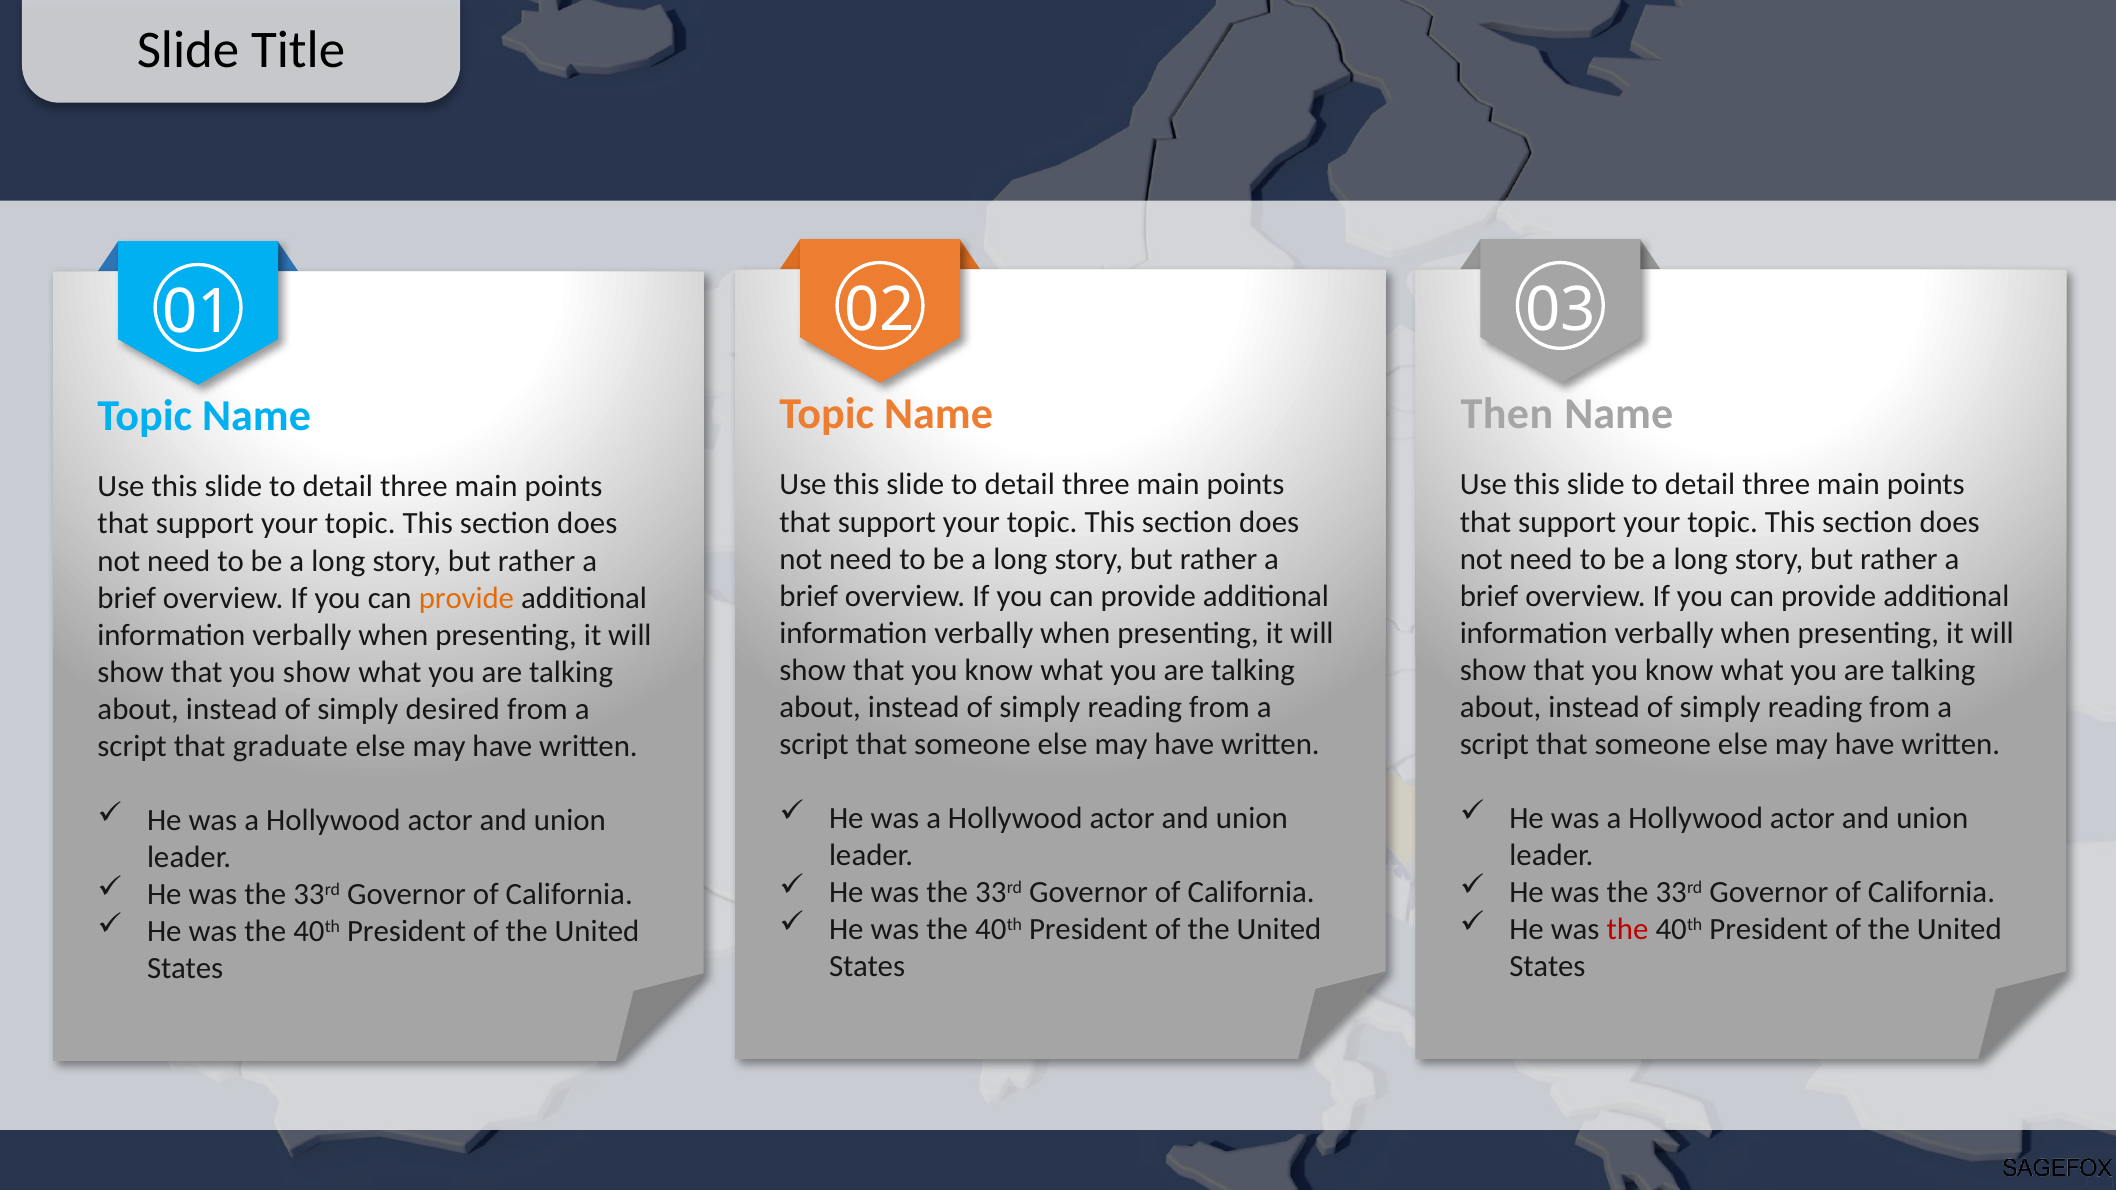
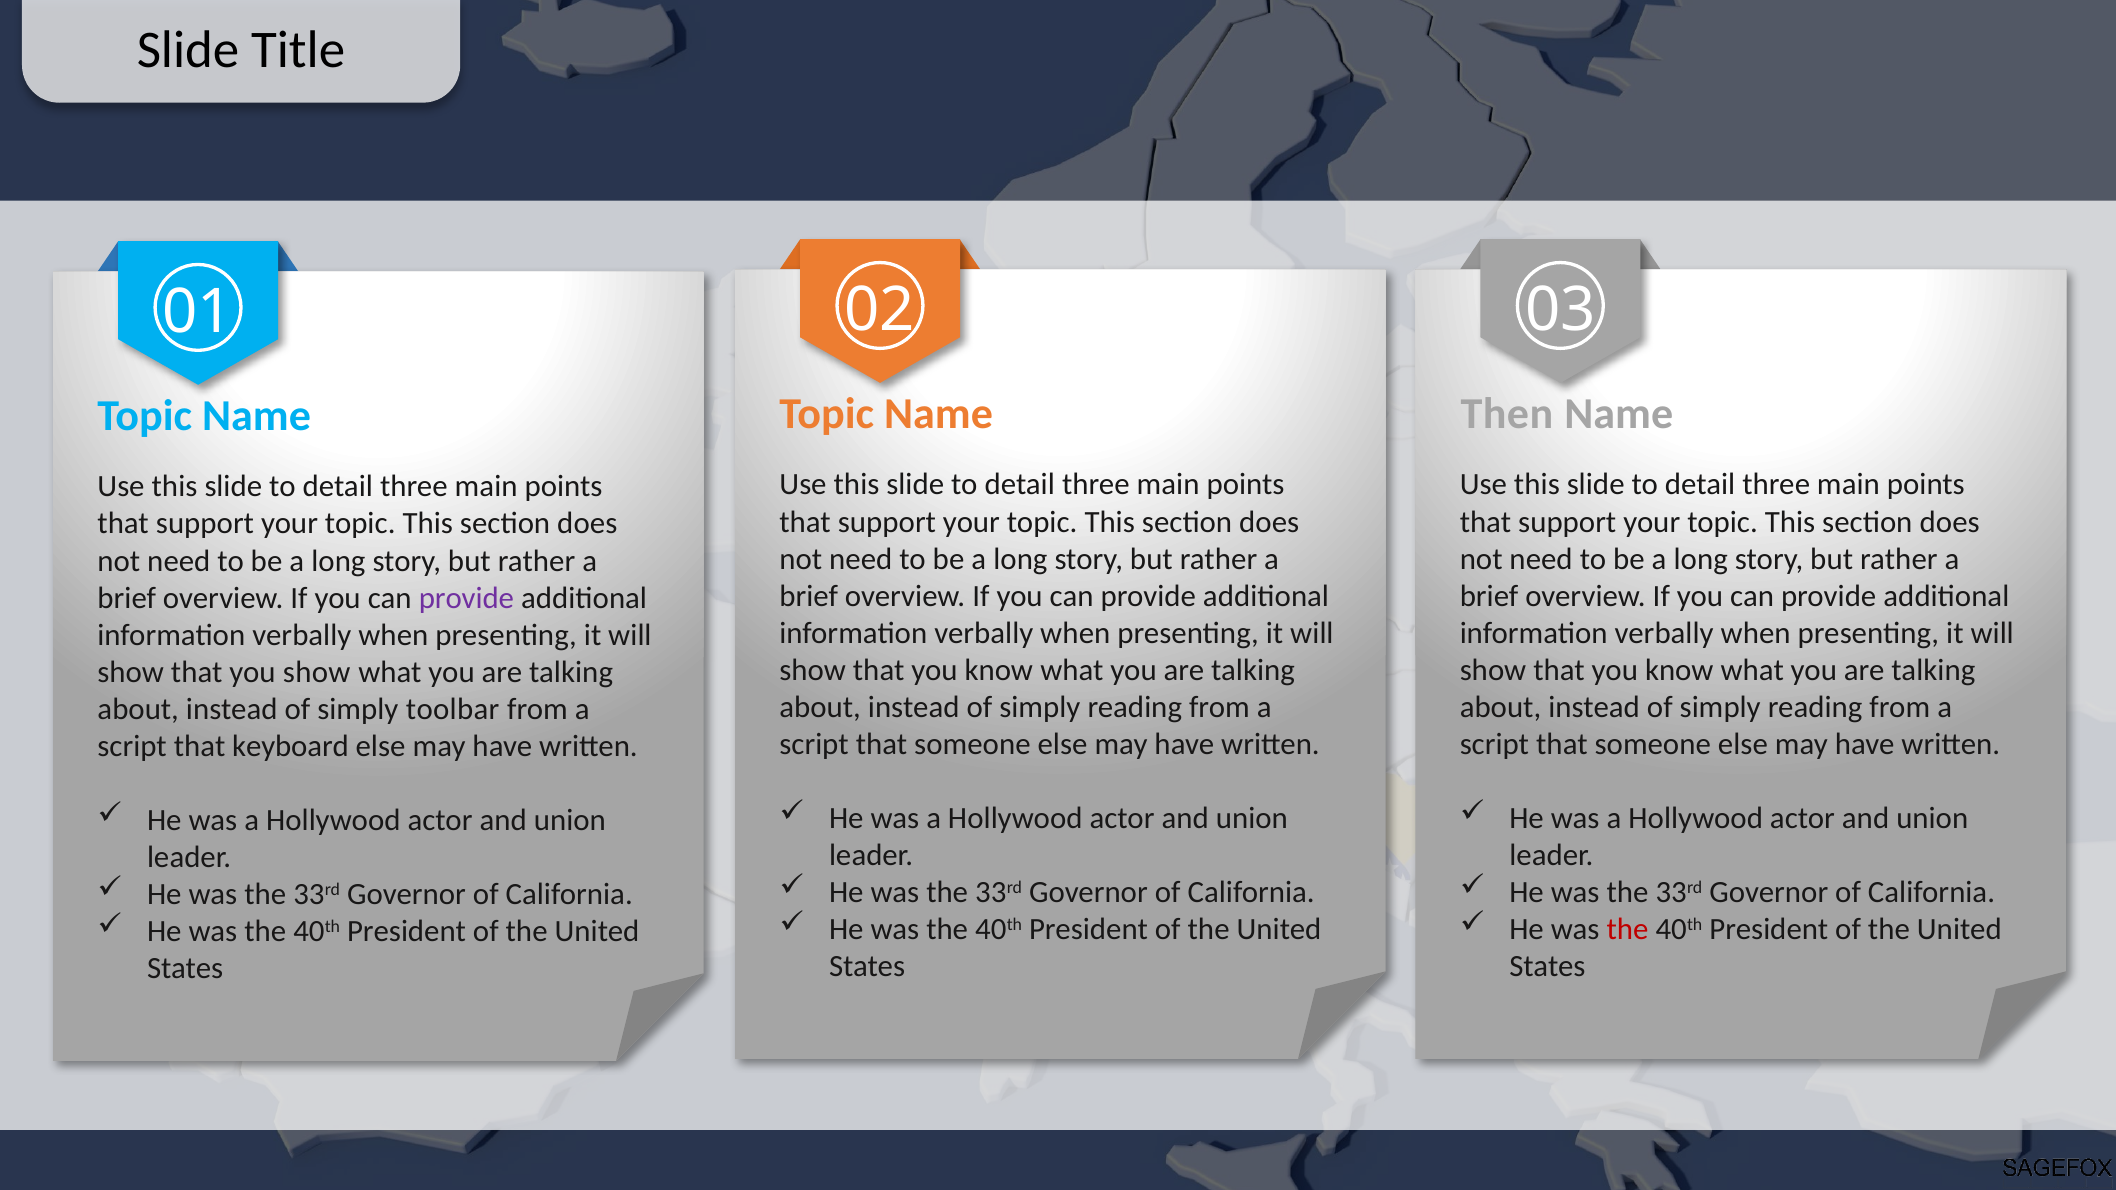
provide at (466, 598) colour: orange -> purple
desired: desired -> toolbar
graduate: graduate -> keyboard
